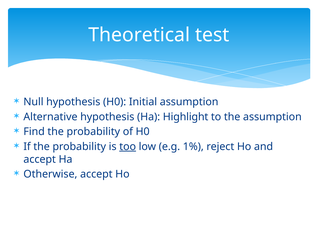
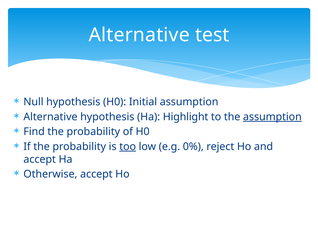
Theoretical at (139, 35): Theoretical -> Alternative
assumption at (272, 117) underline: none -> present
1%: 1% -> 0%
